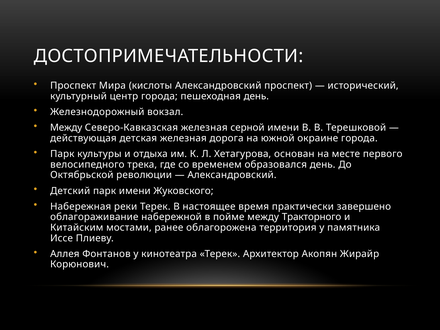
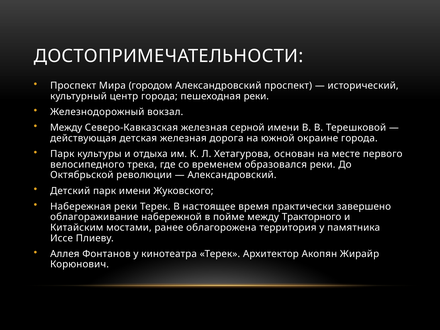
кислоты: кислоты -> городом
пешеходная день: день -> реки
образовался день: день -> реки
